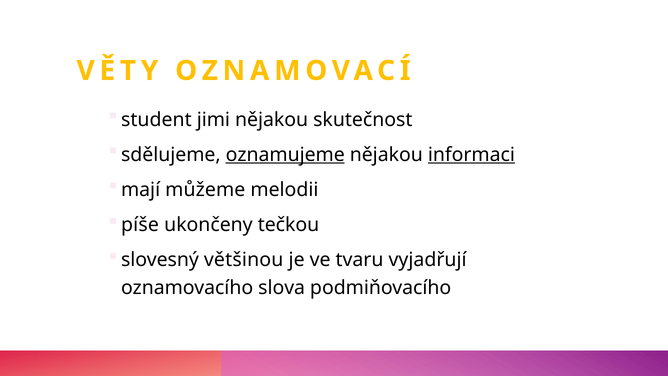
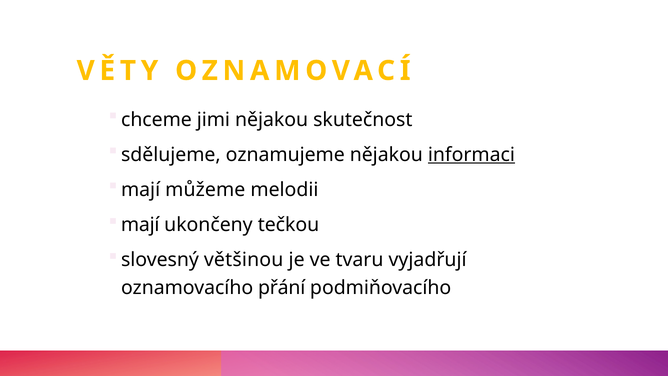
student: student -> chceme
oznamujeme underline: present -> none
píše at (140, 225): píše -> mají
slova: slova -> přání
